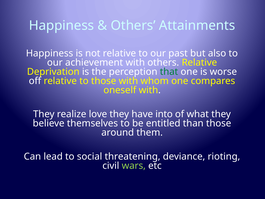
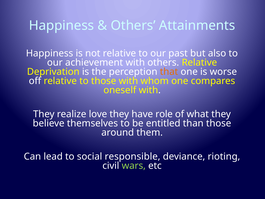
that colour: green -> orange
into: into -> role
threatening: threatening -> responsible
